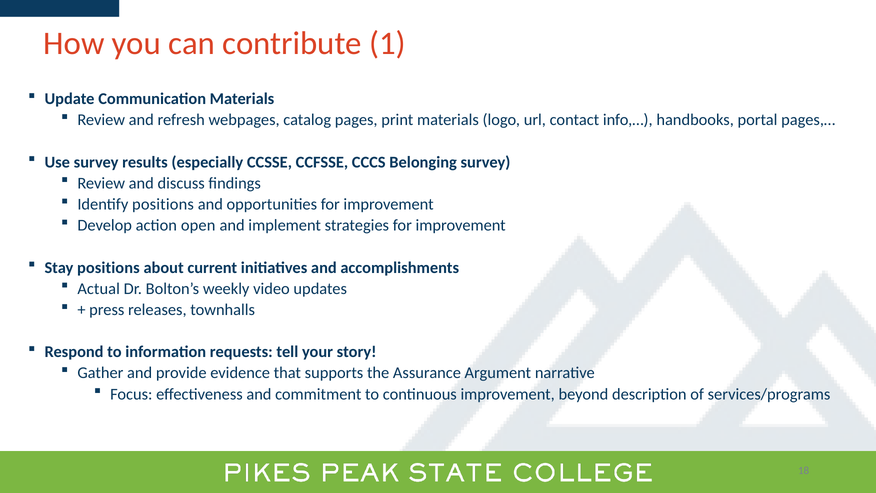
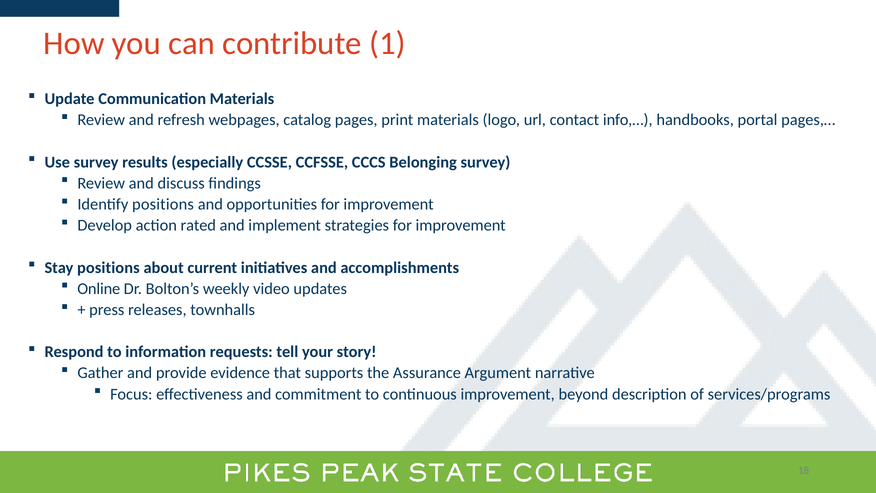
open: open -> rated
Actual: Actual -> Online
